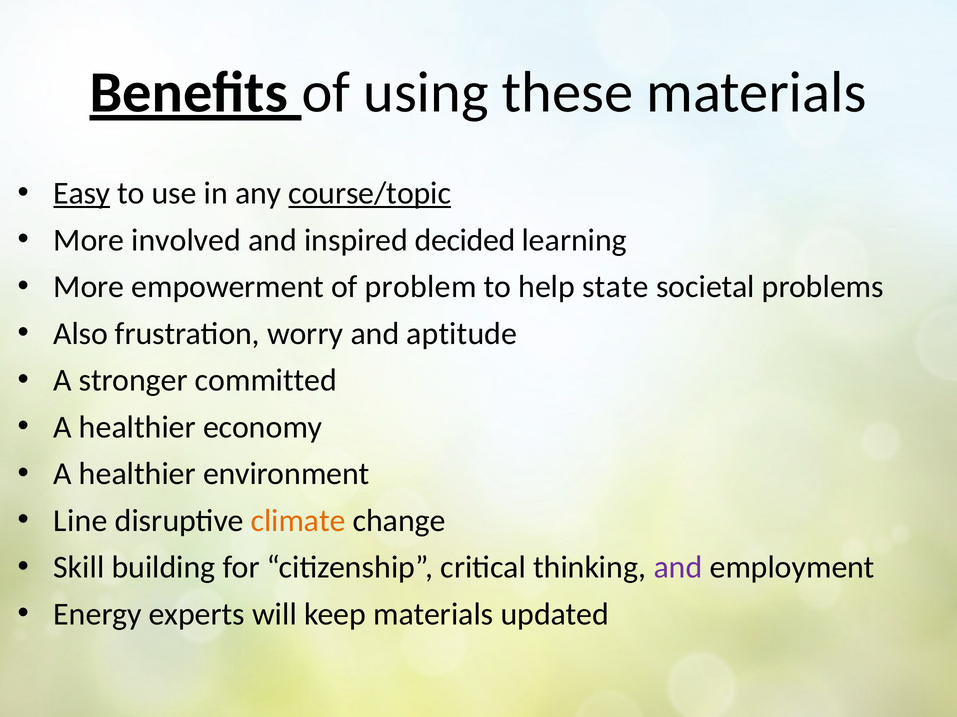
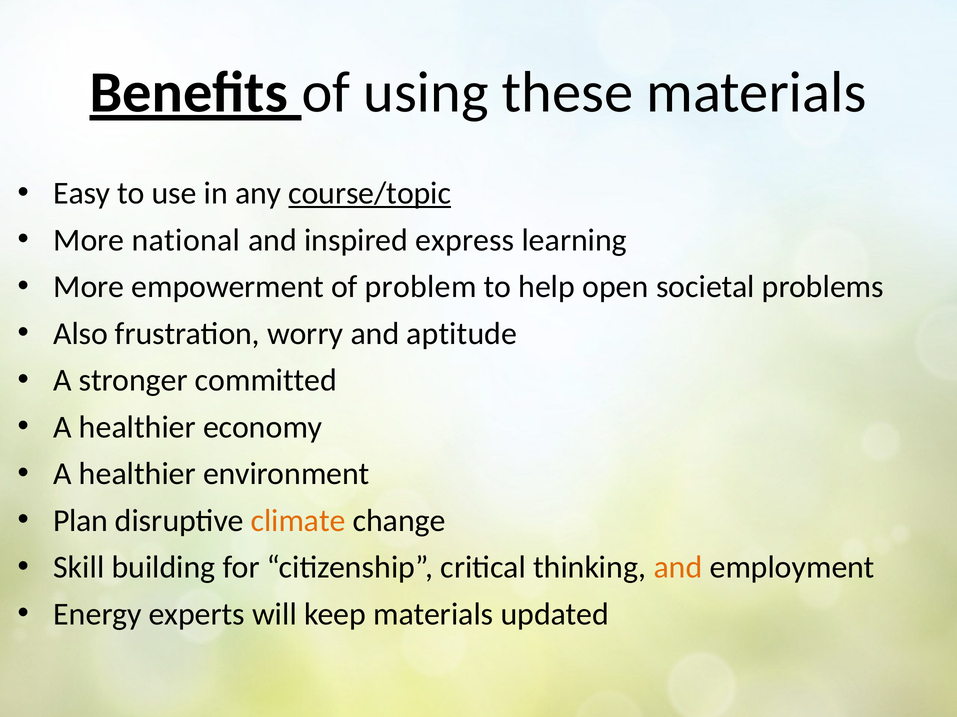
Easy underline: present -> none
involved: involved -> national
decided: decided -> express
state: state -> open
Line: Line -> Plan
and at (678, 568) colour: purple -> orange
